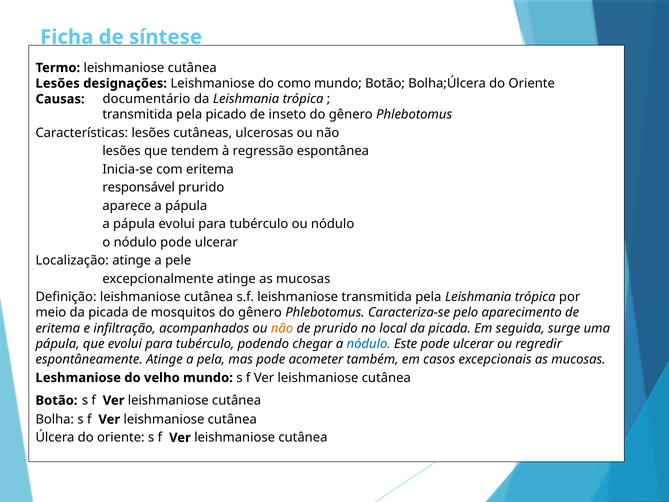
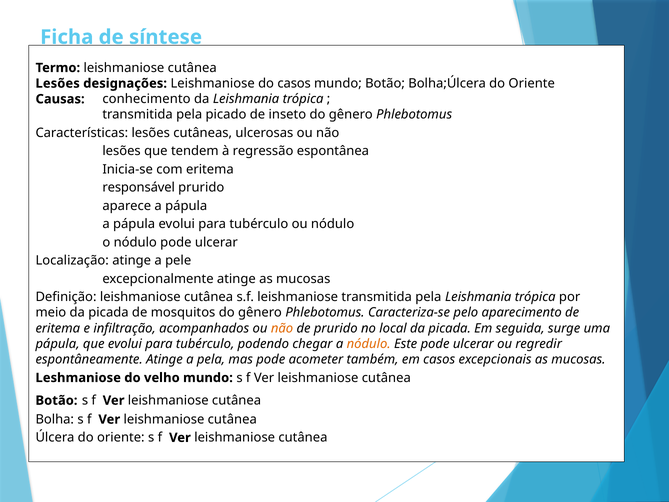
do como: como -> casos
documentário: documentário -> conhecimento
nódulo at (369, 344) colour: blue -> orange
